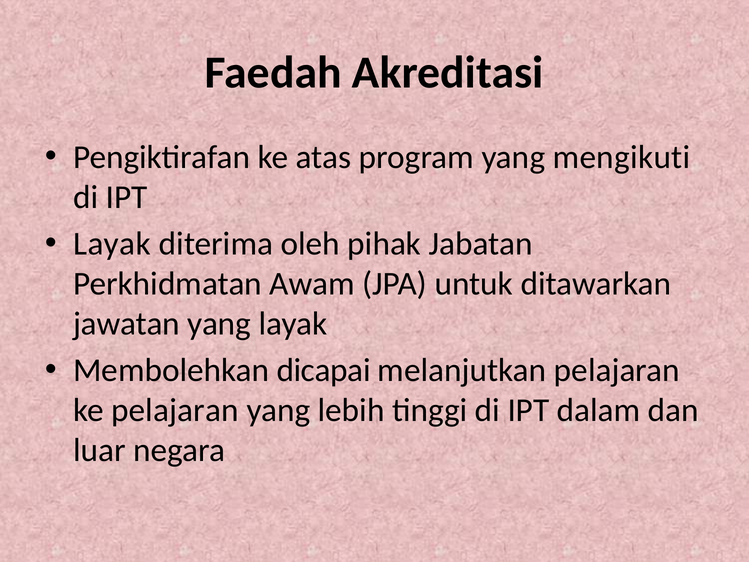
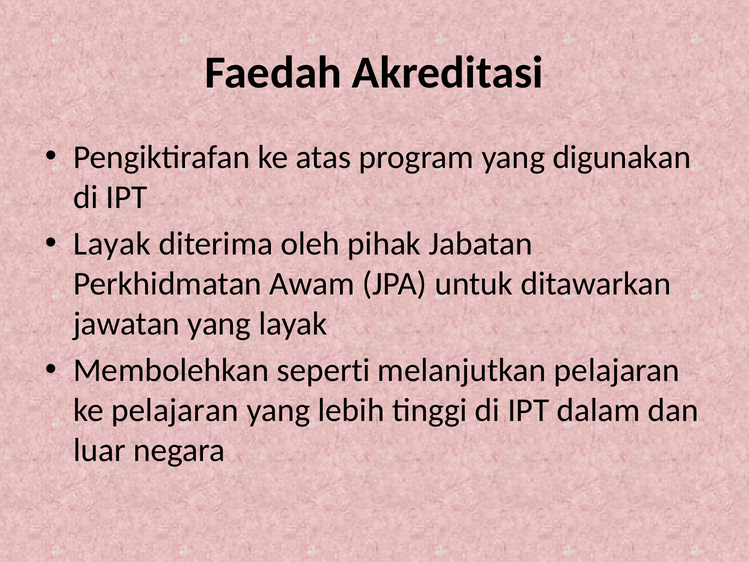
mengikuti: mengikuti -> digunakan
dicapai: dicapai -> seperti
